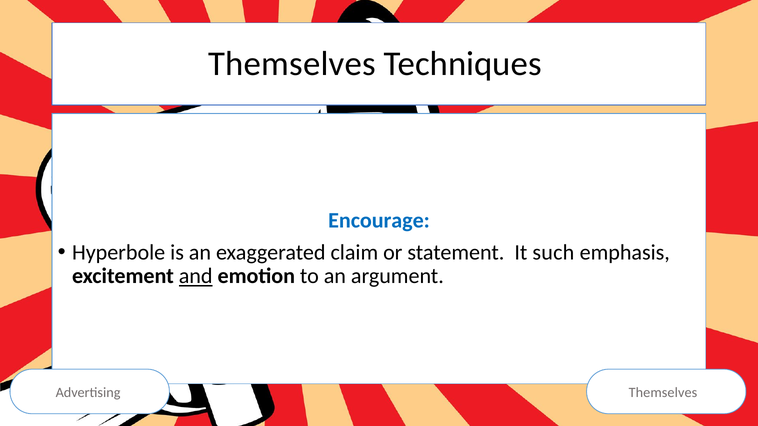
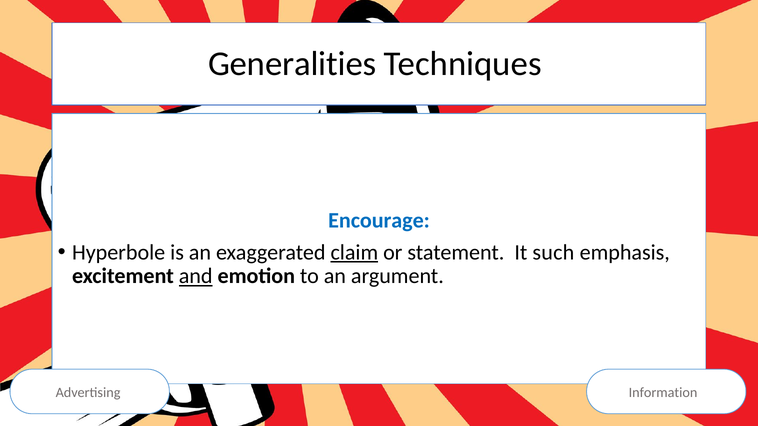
Themselves at (292, 64): Themselves -> Generalities
claim underline: none -> present
Advertising Themselves: Themselves -> Information
